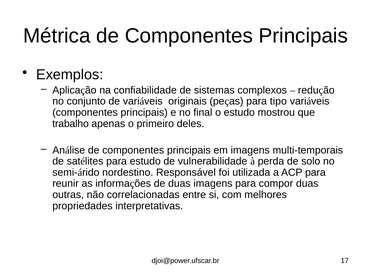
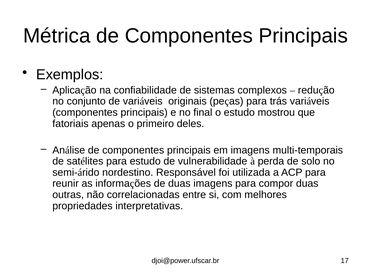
tipo: tipo -> trás
trabalho: trabalho -> fatoriais
